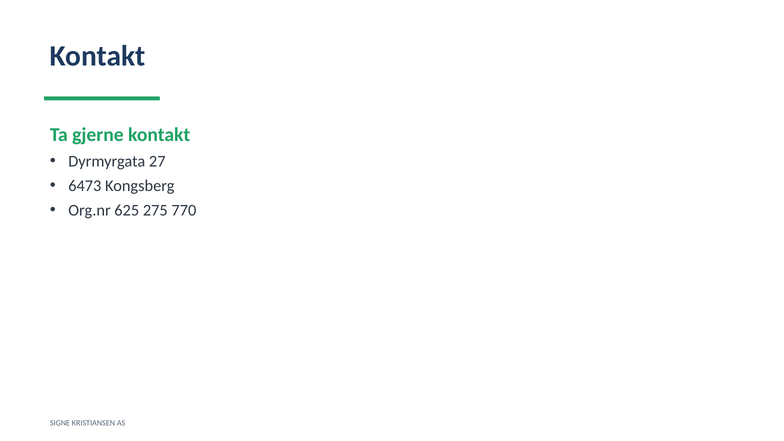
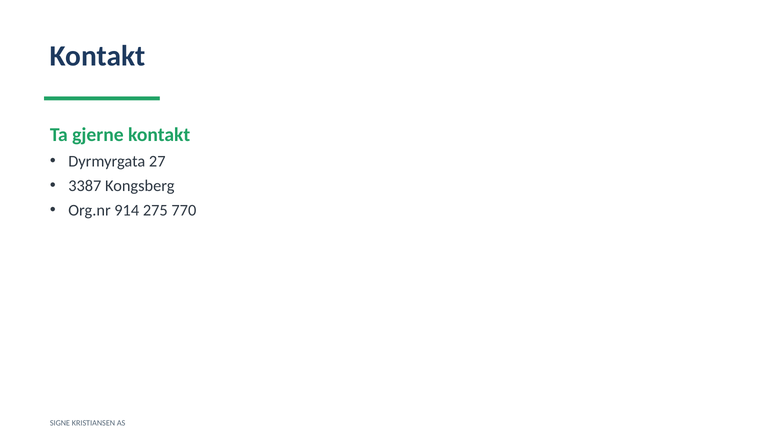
6473: 6473 -> 3387
625: 625 -> 914
